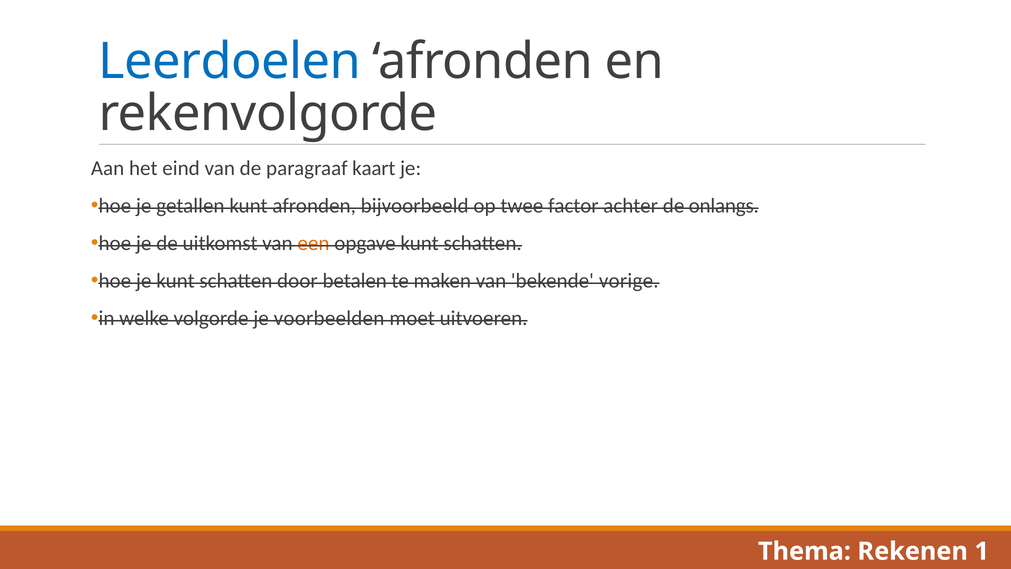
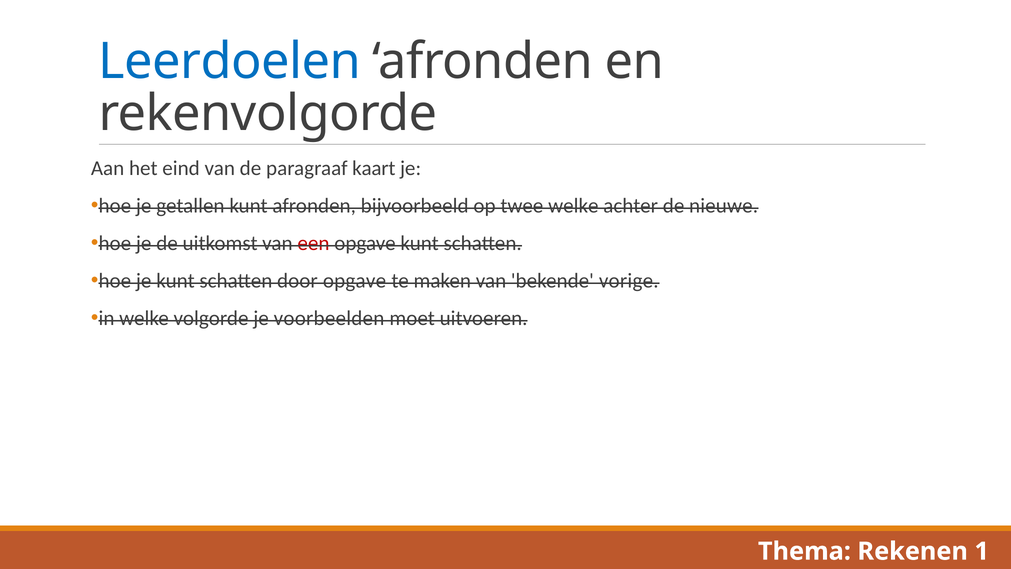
twee factor: factor -> welke
onlangs: onlangs -> nieuwe
een colour: orange -> red
door betalen: betalen -> opgave
